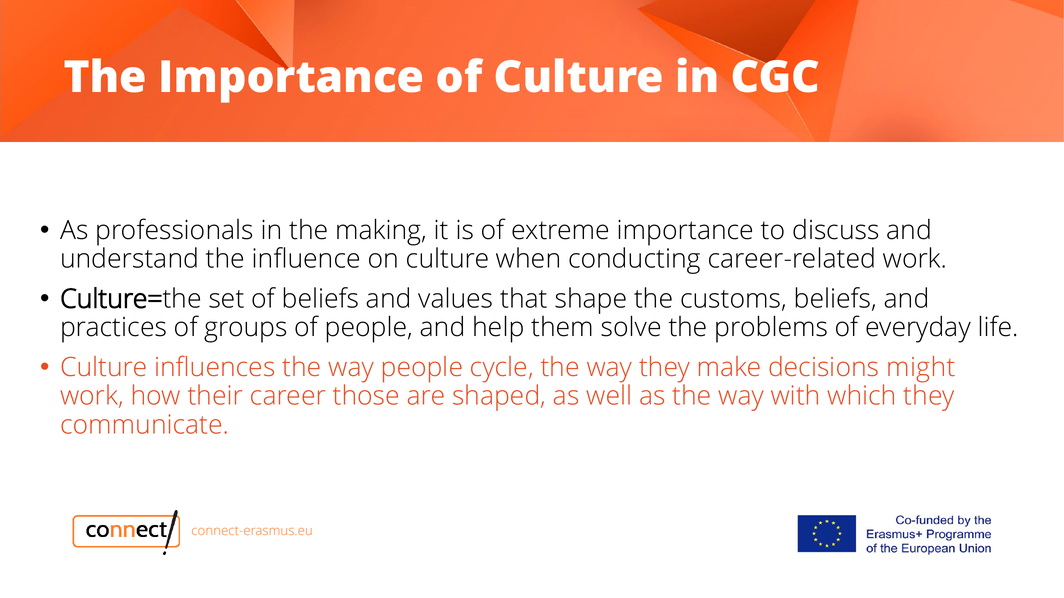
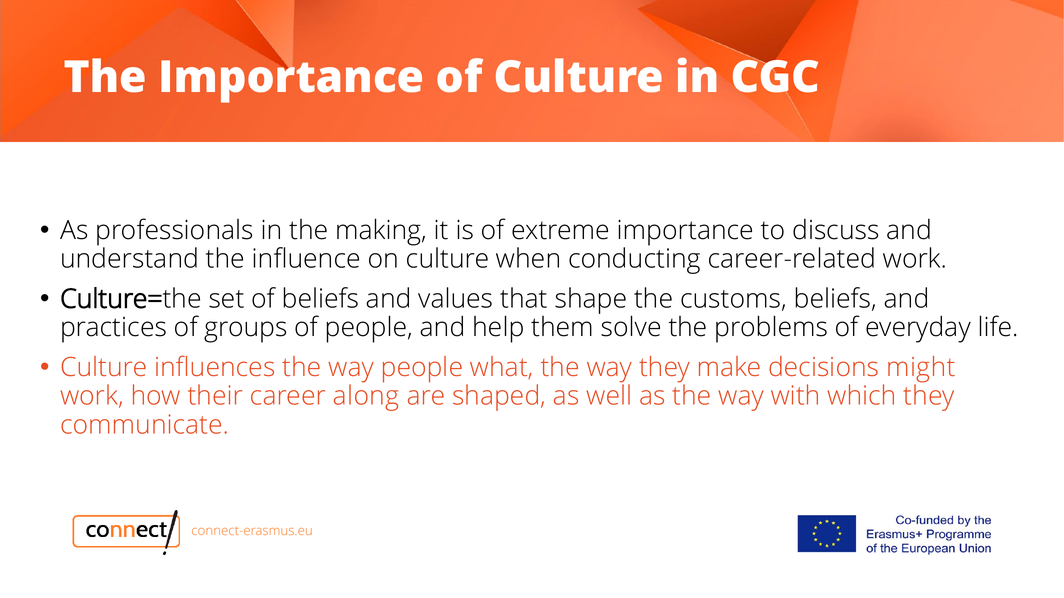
cycle: cycle -> what
those: those -> along
